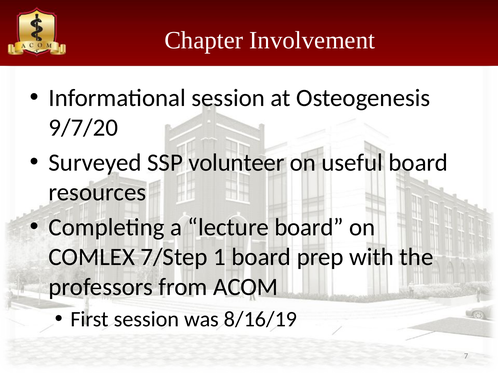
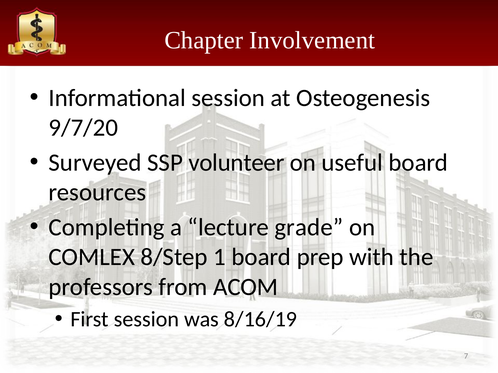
lecture board: board -> grade
7/Step: 7/Step -> 8/Step
